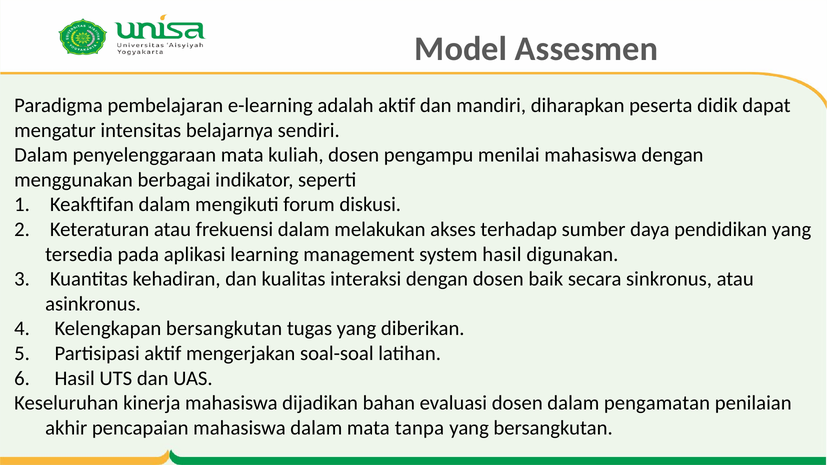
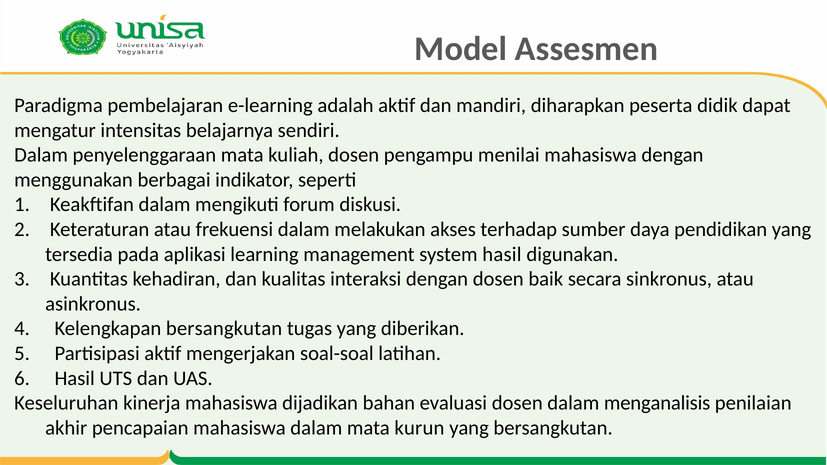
pengamatan: pengamatan -> menganalisis
tanpa: tanpa -> kurun
